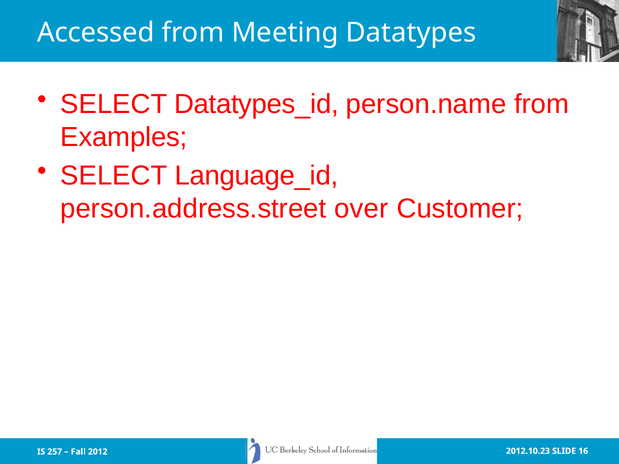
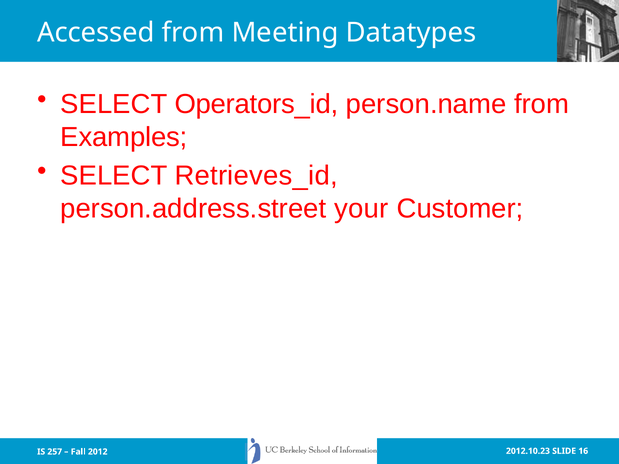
Datatypes_id: Datatypes_id -> Operators_id
Language_id: Language_id -> Retrieves_id
over: over -> your
